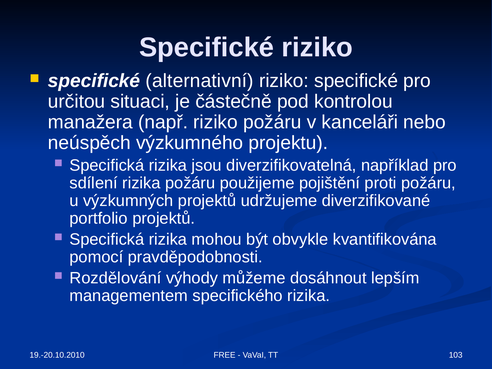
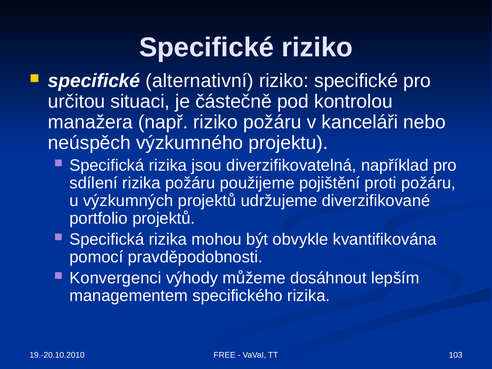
Rozdělování: Rozdělování -> Konvergenci
